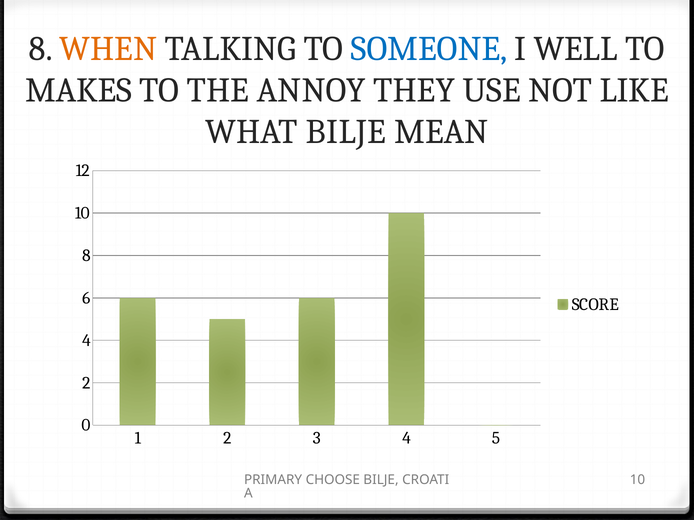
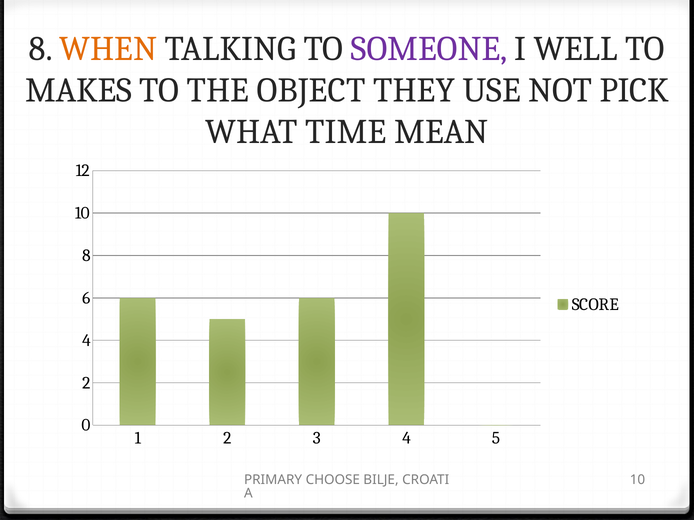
SOMEONE colour: blue -> purple
ANNOY: ANNOY -> OBJECT
LIKE: LIKE -> PICK
WHAT BILJE: BILJE -> TIME
